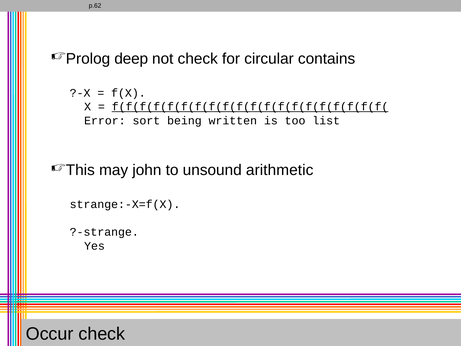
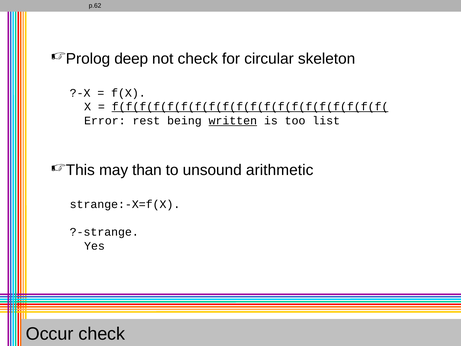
contains: contains -> skeleton
sort: sort -> rest
written underline: none -> present
john: john -> than
